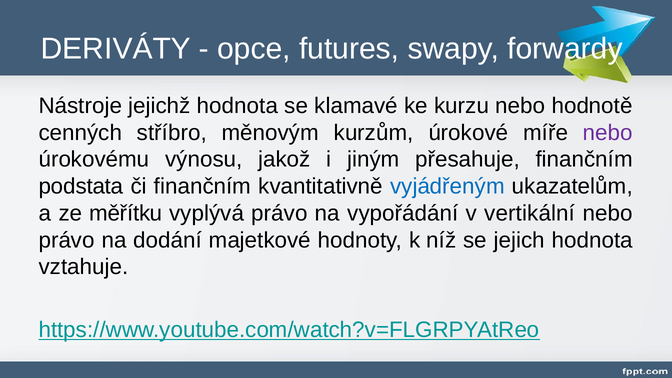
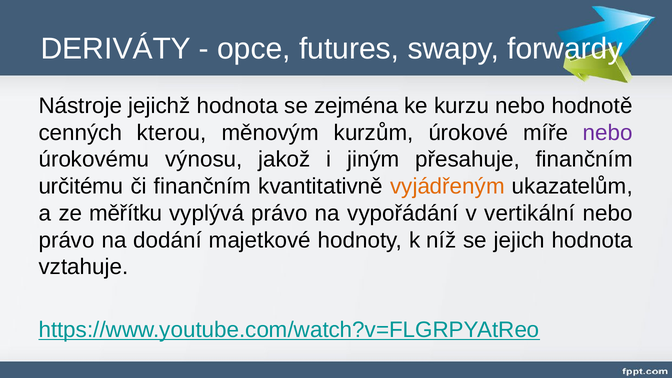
klamavé: klamavé -> zejména
stříbro: stříbro -> kterou
podstata: podstata -> určitému
vyjádřeným colour: blue -> orange
